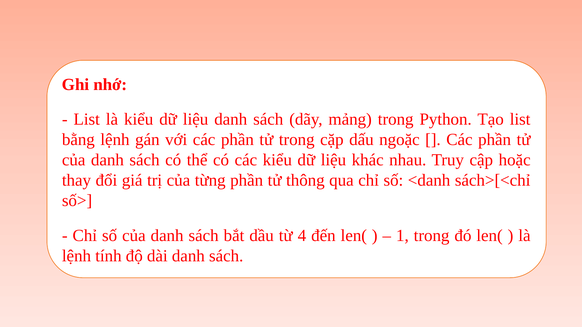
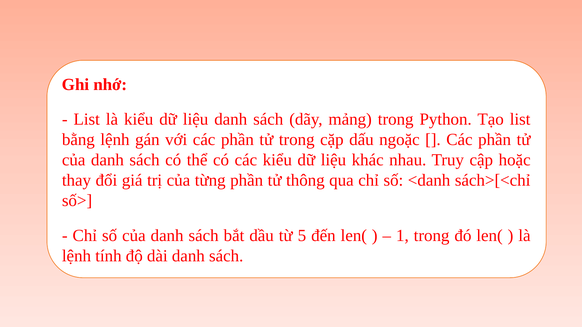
4: 4 -> 5
